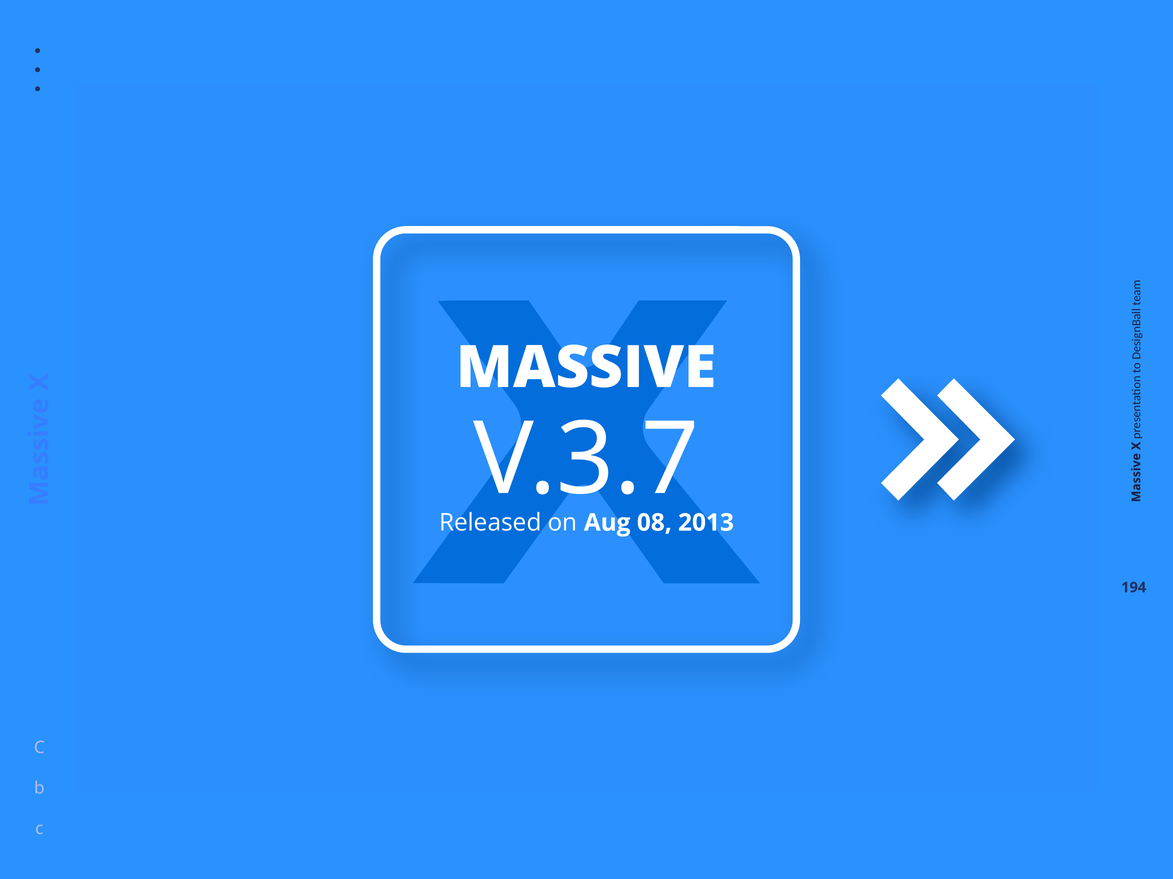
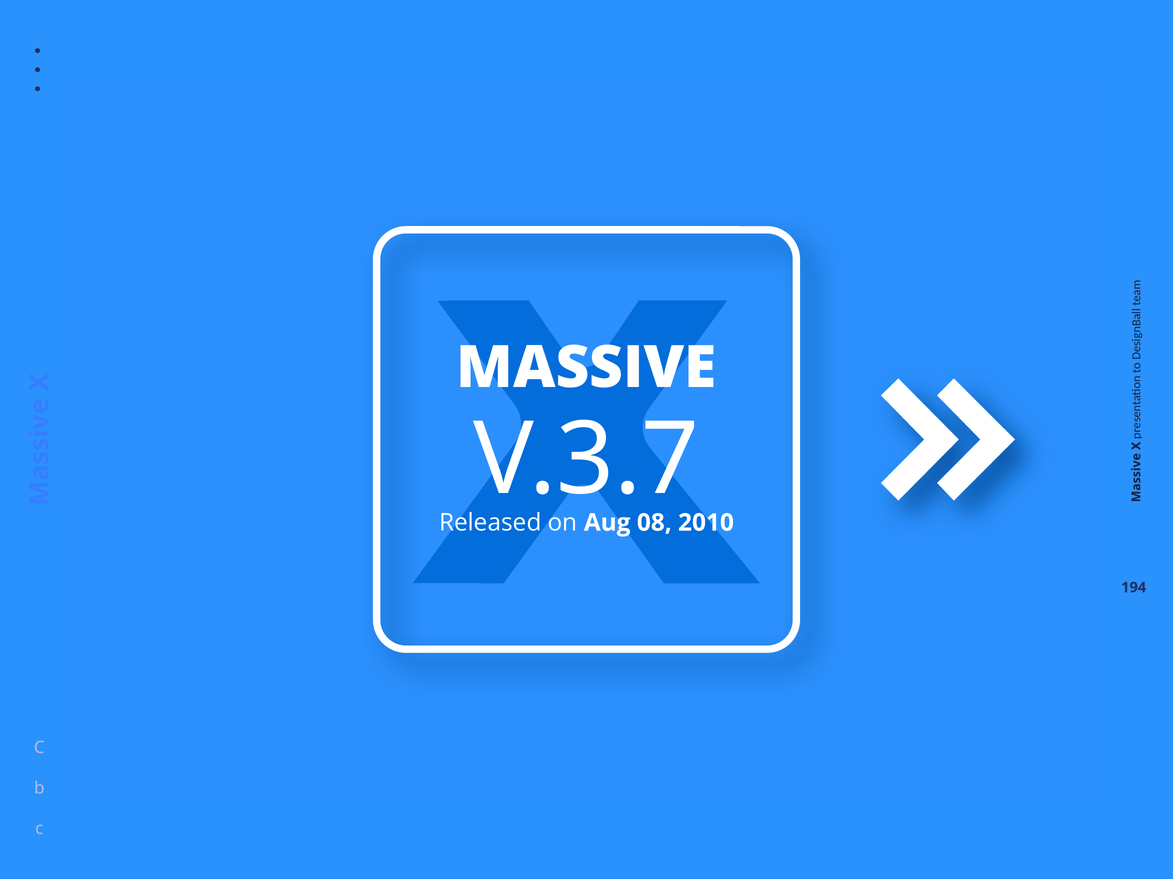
2013: 2013 -> 2010
